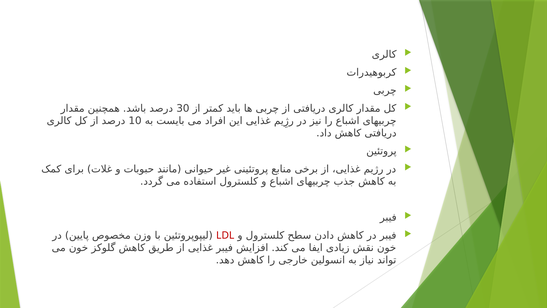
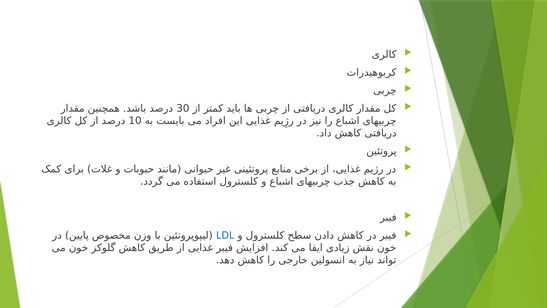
LDL colour: red -> blue
